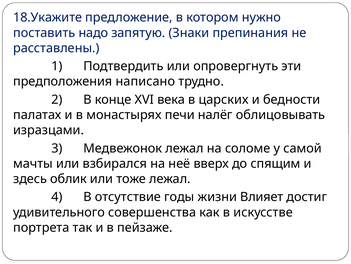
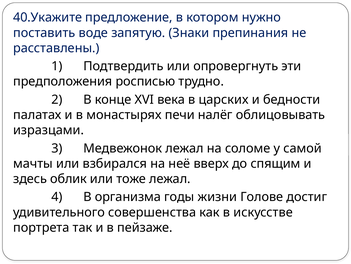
18.Укажите: 18.Укажите -> 40.Укажите
надо: надо -> воде
написано: написано -> росписью
отсутствие: отсутствие -> организма
Влияет: Влияет -> Голове
